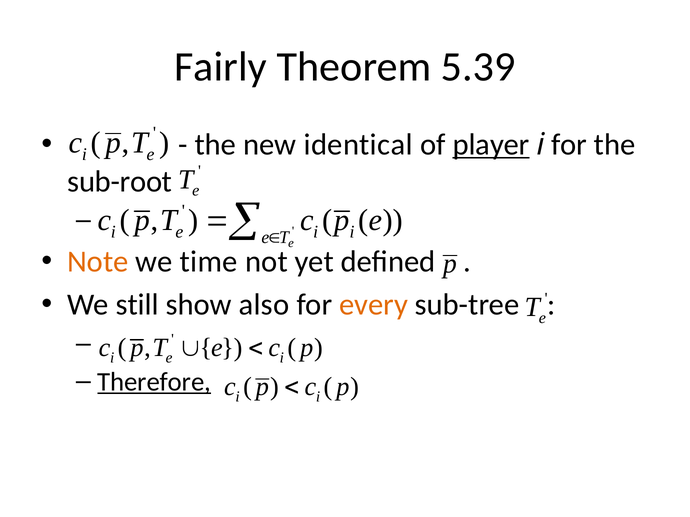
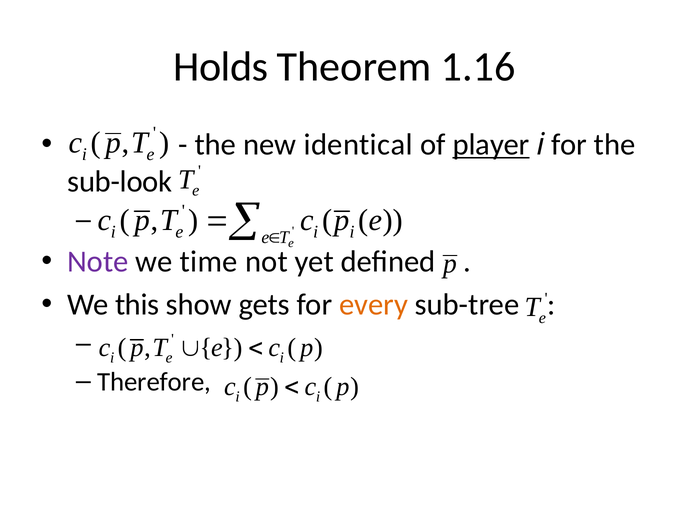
Fairly: Fairly -> Holds
5.39: 5.39 -> 1.16
sub-root: sub-root -> sub-look
Note colour: orange -> purple
still: still -> this
also: also -> gets
Therefore underline: present -> none
